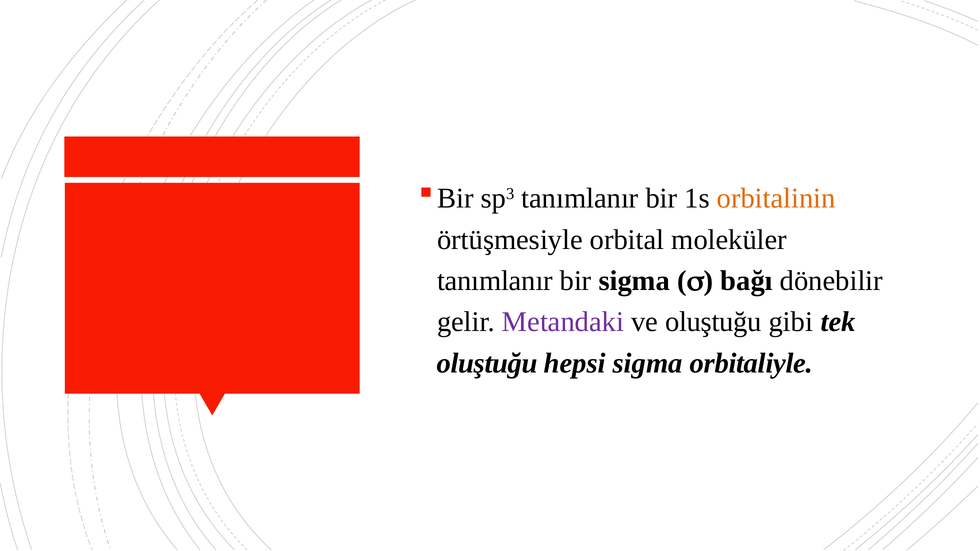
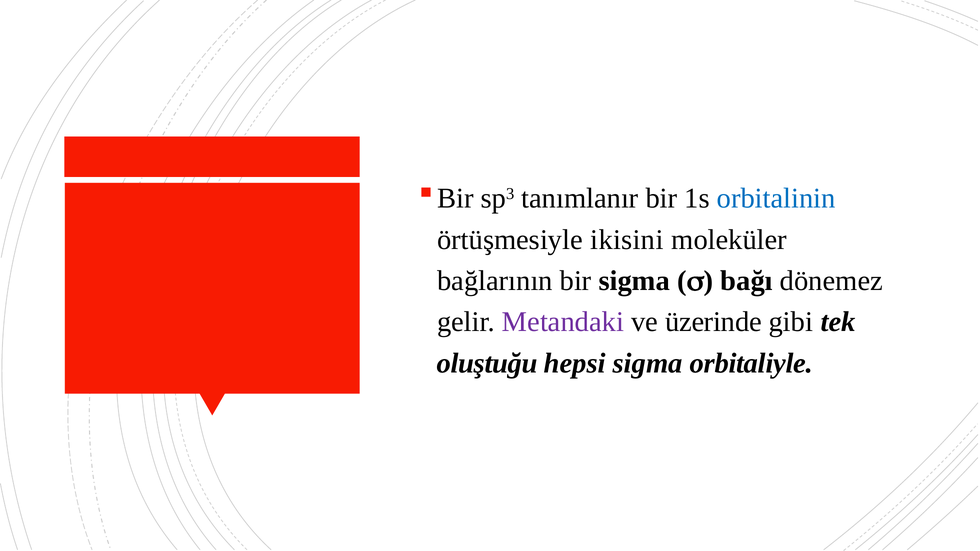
orbitalinin colour: orange -> blue
orbital: orbital -> ikisini
tanımlanır at (495, 281): tanımlanır -> bağlarının
dönebilir: dönebilir -> dönemez
ve oluştuğu: oluştuğu -> üzerinde
